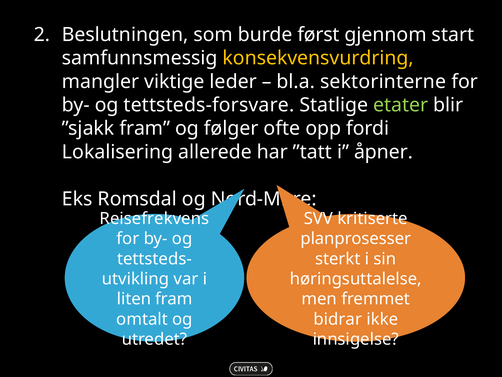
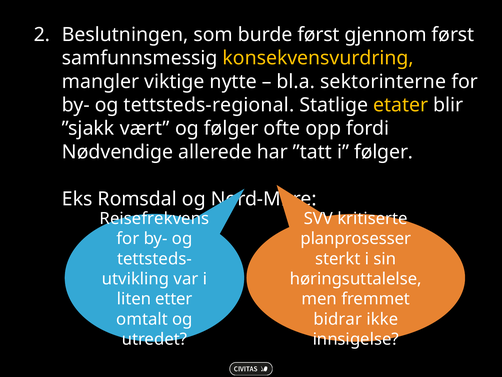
gjennom start: start -> først
leder: leder -> nytte
tettsteds-forsvare: tettsteds-forsvare -> tettsteds-regional
etater colour: light green -> yellow
”sjakk fram: fram -> vært
Lokalisering: Lokalisering -> Nødvendige
i åpner: åpner -> følger
liten fram: fram -> etter
